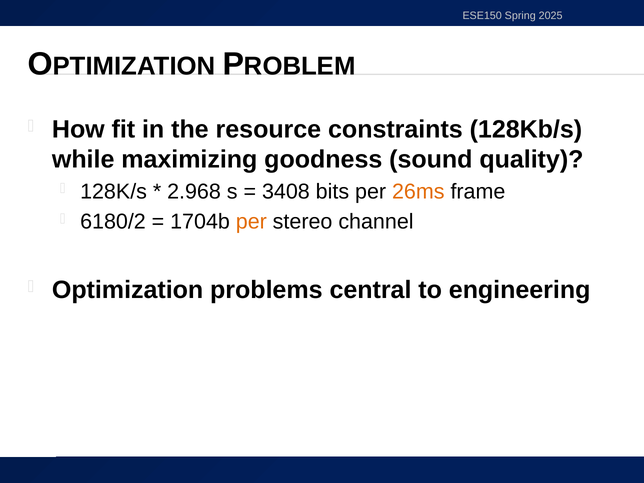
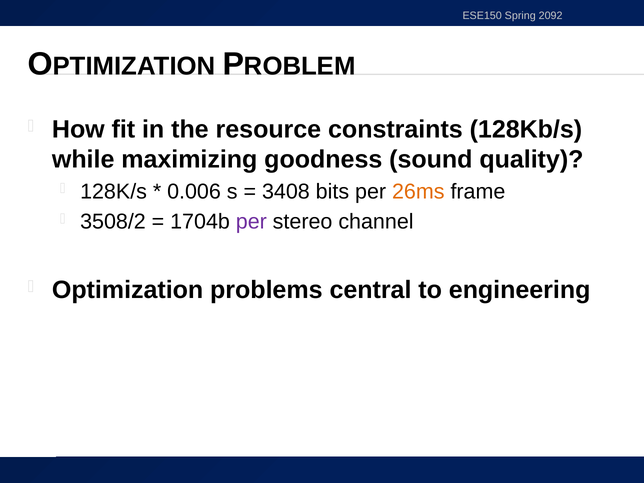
2025: 2025 -> 2092
2.968: 2.968 -> 0.006
6180/2: 6180/2 -> 3508/2
per at (251, 221) colour: orange -> purple
